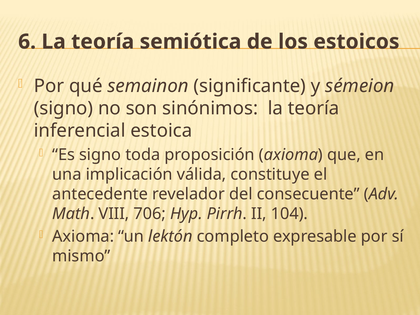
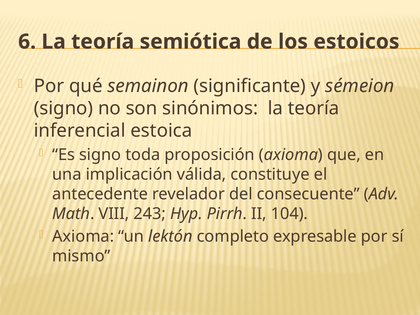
706: 706 -> 243
